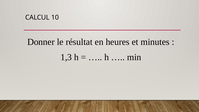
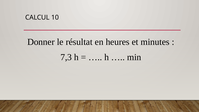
1,3: 1,3 -> 7,3
